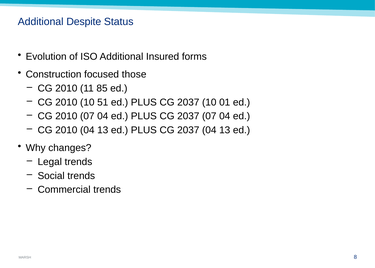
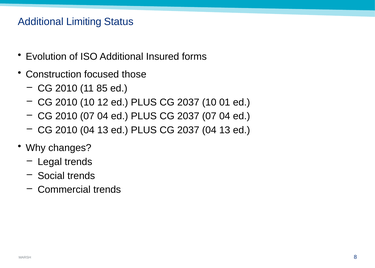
Despite: Despite -> Limiting
51: 51 -> 12
